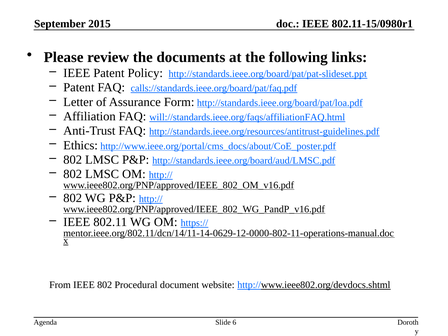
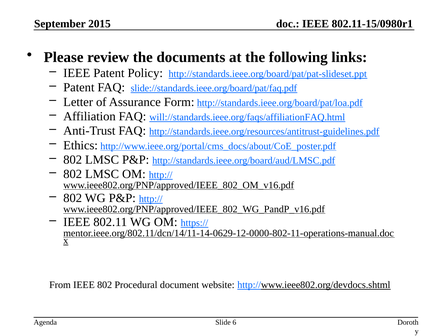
calls://standards.ieee.org/board/pat/faq.pdf: calls://standards.ieee.org/board/pat/faq.pdf -> slide://standards.ieee.org/board/pat/faq.pdf
